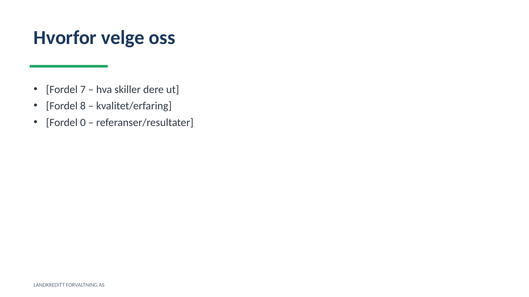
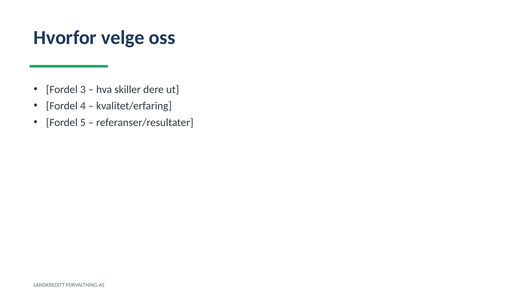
7: 7 -> 3
8: 8 -> 4
0: 0 -> 5
